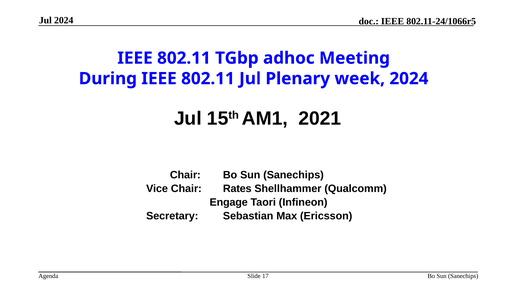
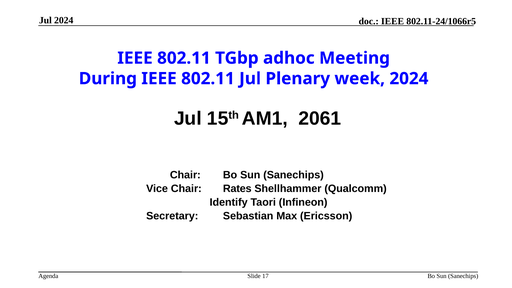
2021: 2021 -> 2061
Engage: Engage -> Identify
